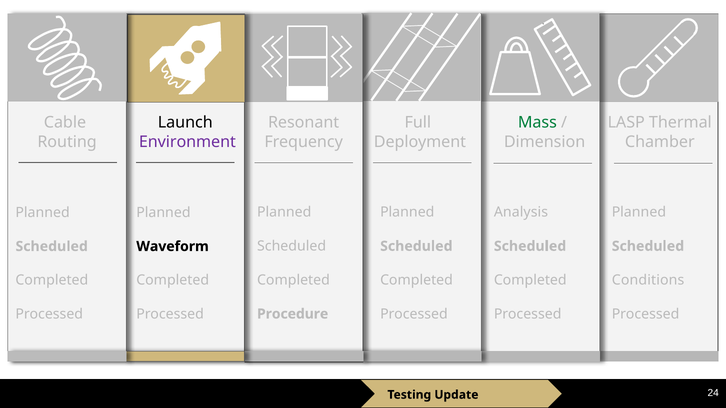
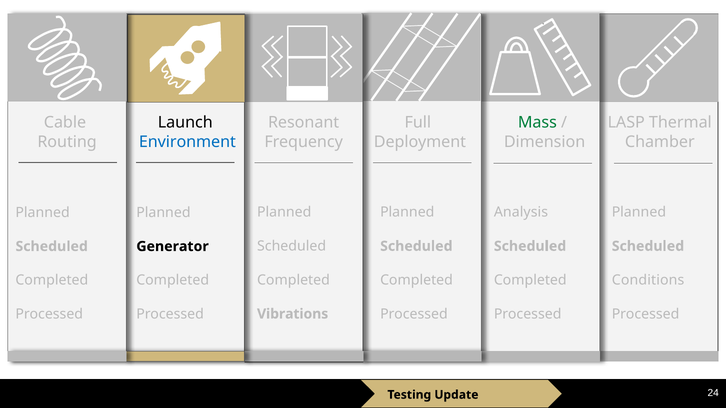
Environment colour: purple -> blue
Waveform: Waveform -> Generator
Procedure: Procedure -> Vibrations
